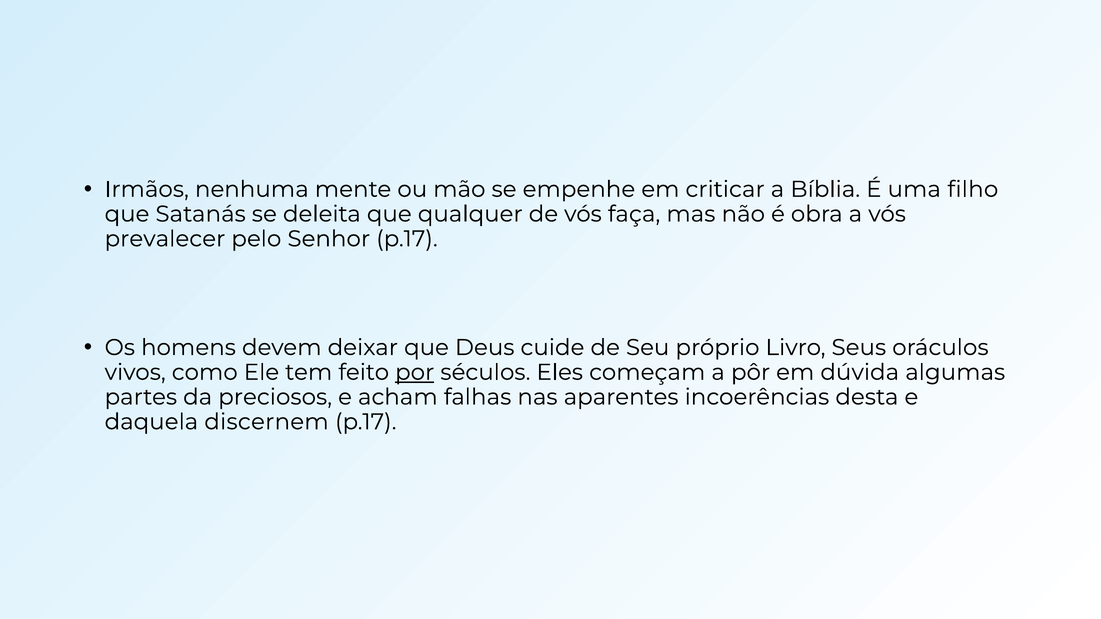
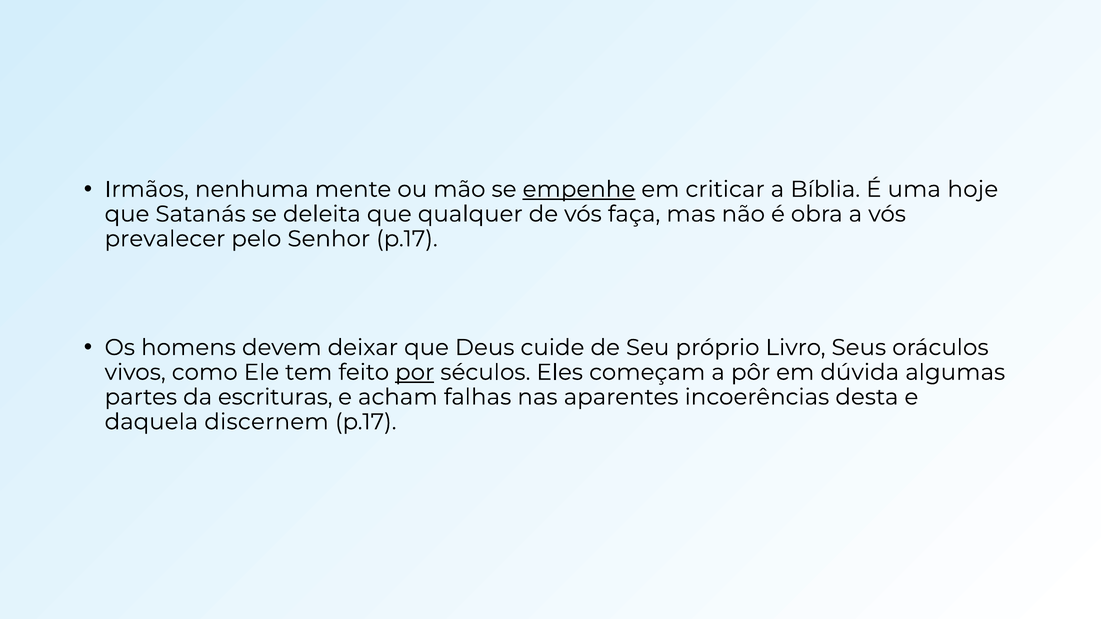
empenhe underline: none -> present
filho: filho -> hoje
preciosos: preciosos -> escrituras
